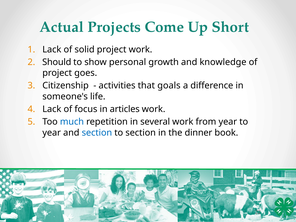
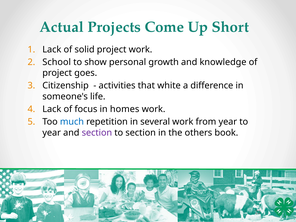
Should: Should -> School
goals: goals -> white
articles: articles -> homes
section at (97, 133) colour: blue -> purple
dinner: dinner -> others
